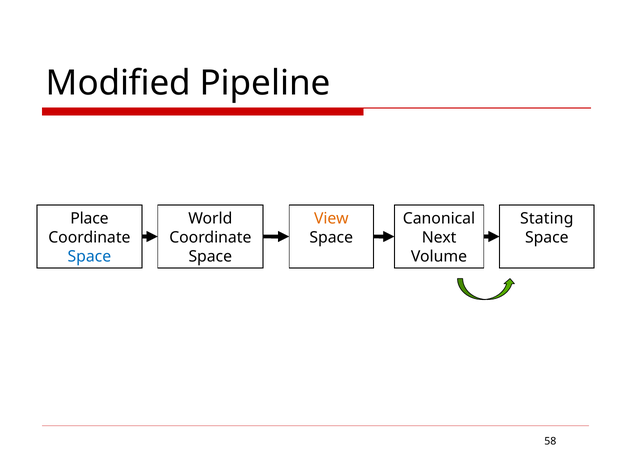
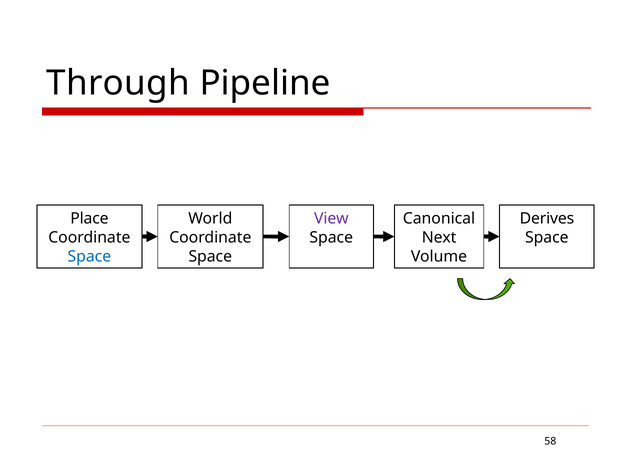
Modified: Modified -> Through
View colour: orange -> purple
Stating: Stating -> Derives
